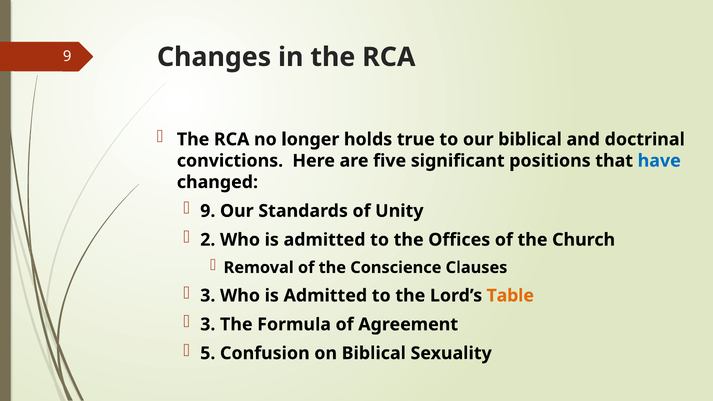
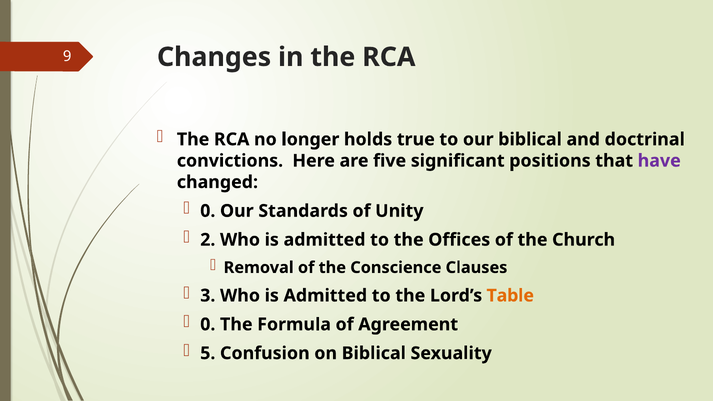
have colour: blue -> purple
9 at (208, 211): 9 -> 0
3 at (208, 324): 3 -> 0
